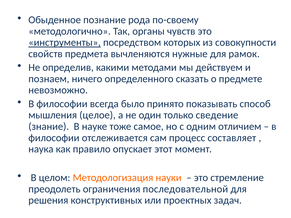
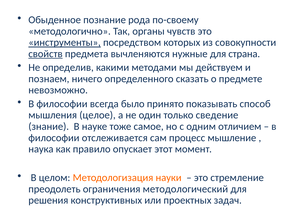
свойств underline: none -> present
рамок: рамок -> страна
составляет: составляет -> мышление
последовательной: последовательной -> методологический
